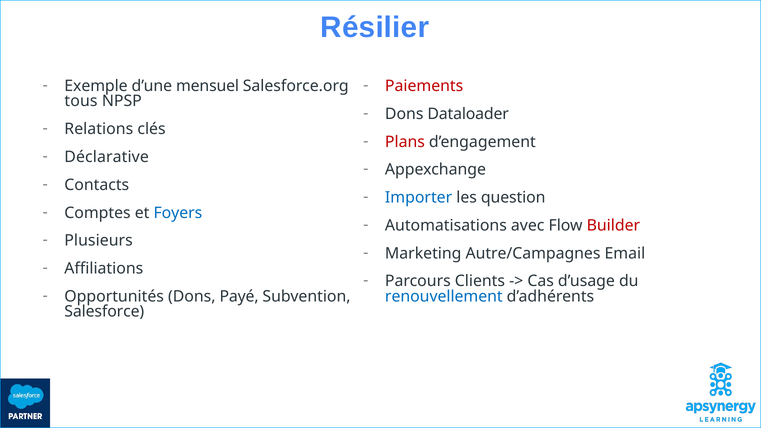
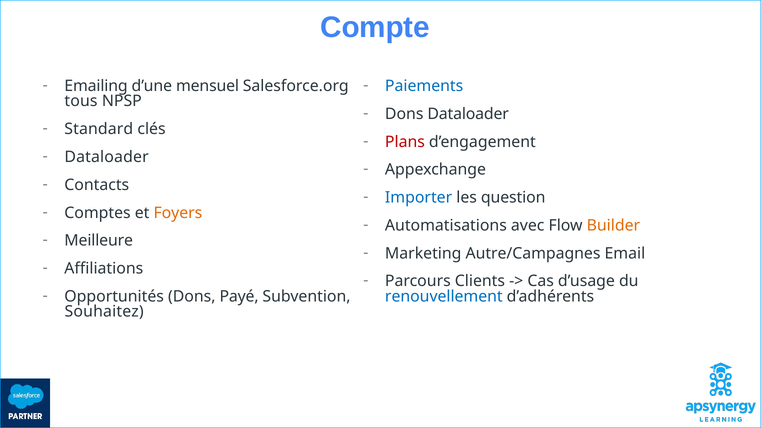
Résilier: Résilier -> Compte
Exemple: Exemple -> Emailing
Paiements colour: red -> blue
Relations: Relations -> Standard
Déclarative at (107, 157): Déclarative -> Dataloader
Foyers colour: blue -> orange
Builder colour: red -> orange
Plusieurs: Plusieurs -> Meilleure
Salesforce: Salesforce -> Souhaitez
